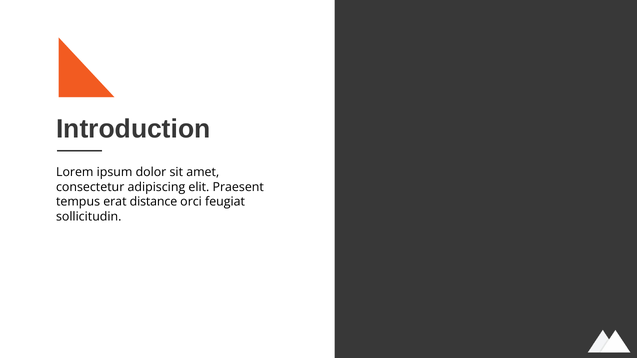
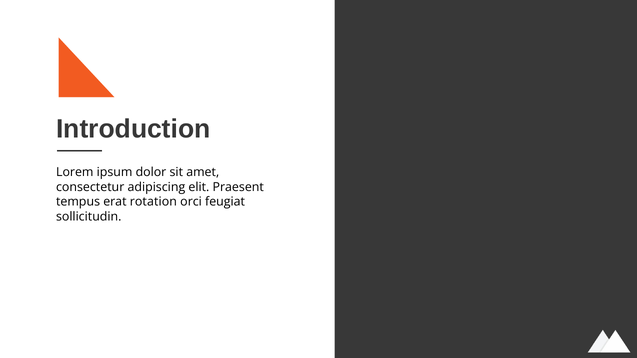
distance: distance -> rotation
